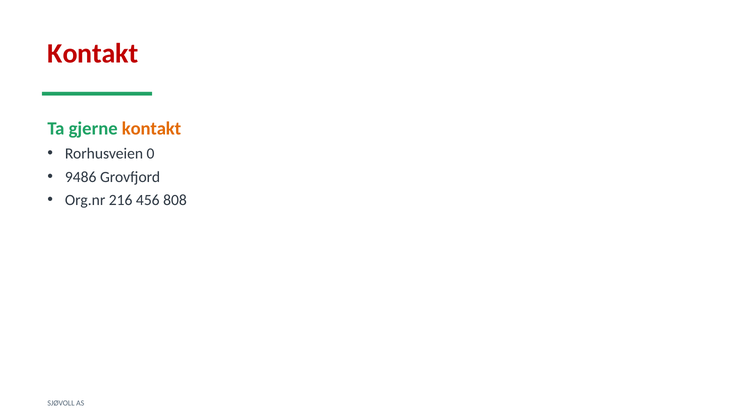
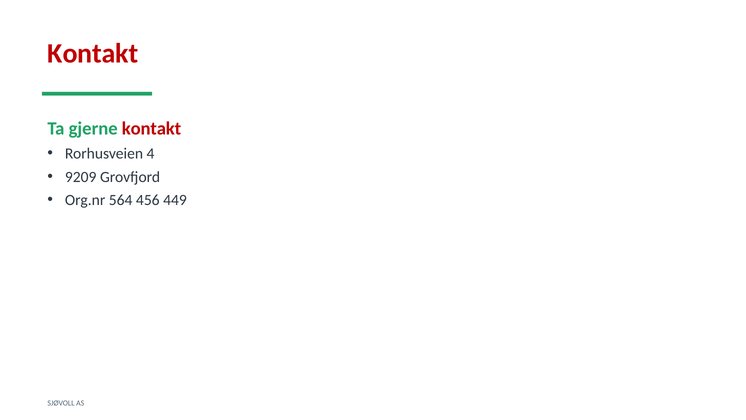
kontakt at (151, 128) colour: orange -> red
0: 0 -> 4
9486: 9486 -> 9209
216: 216 -> 564
808: 808 -> 449
